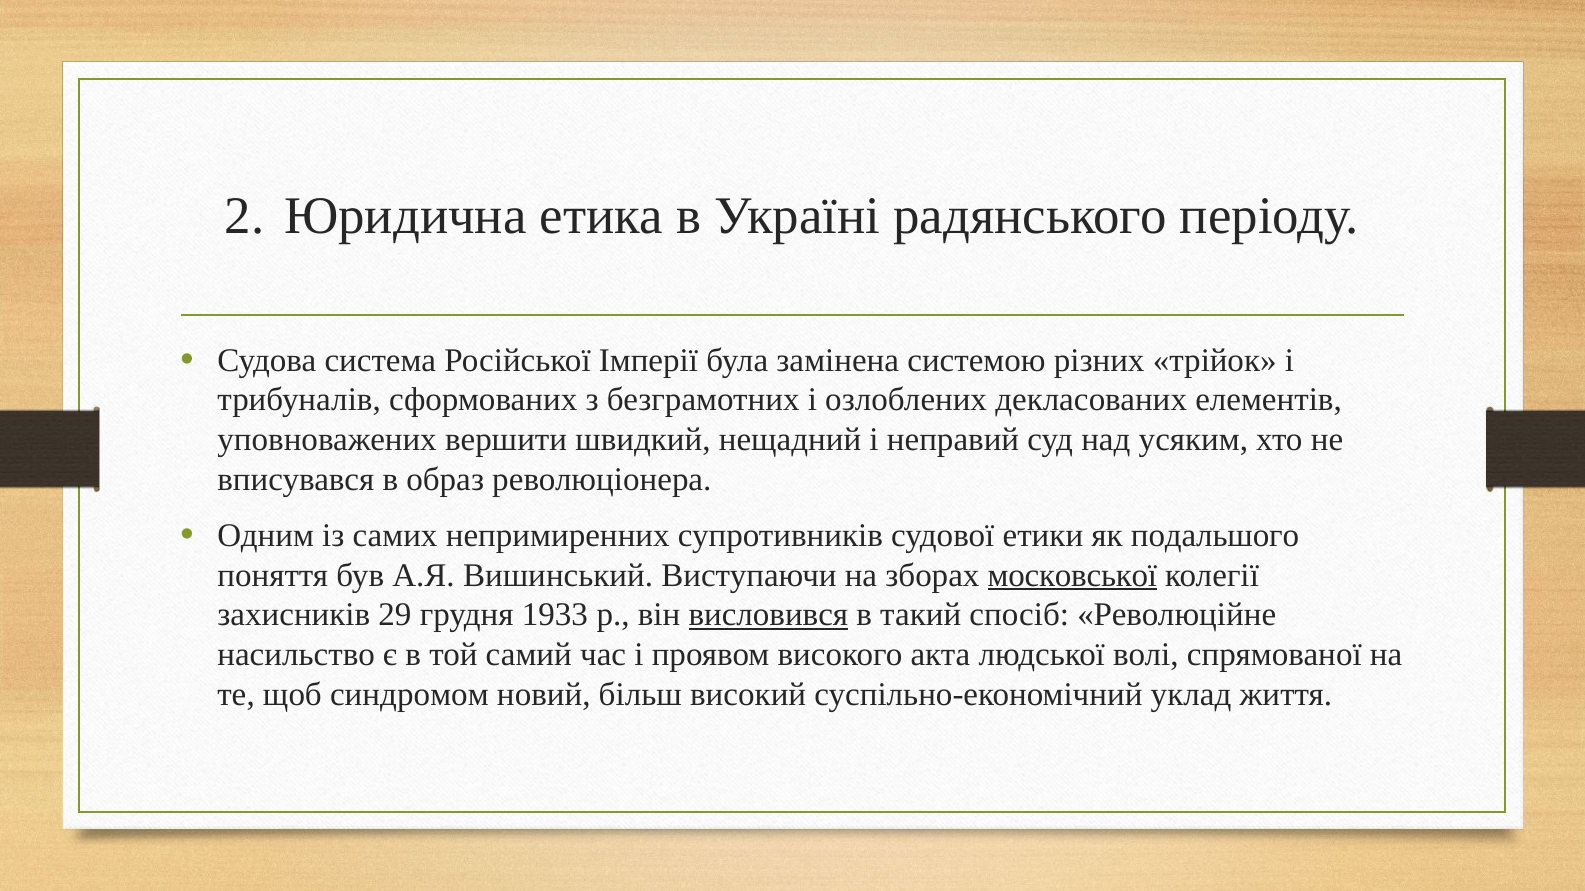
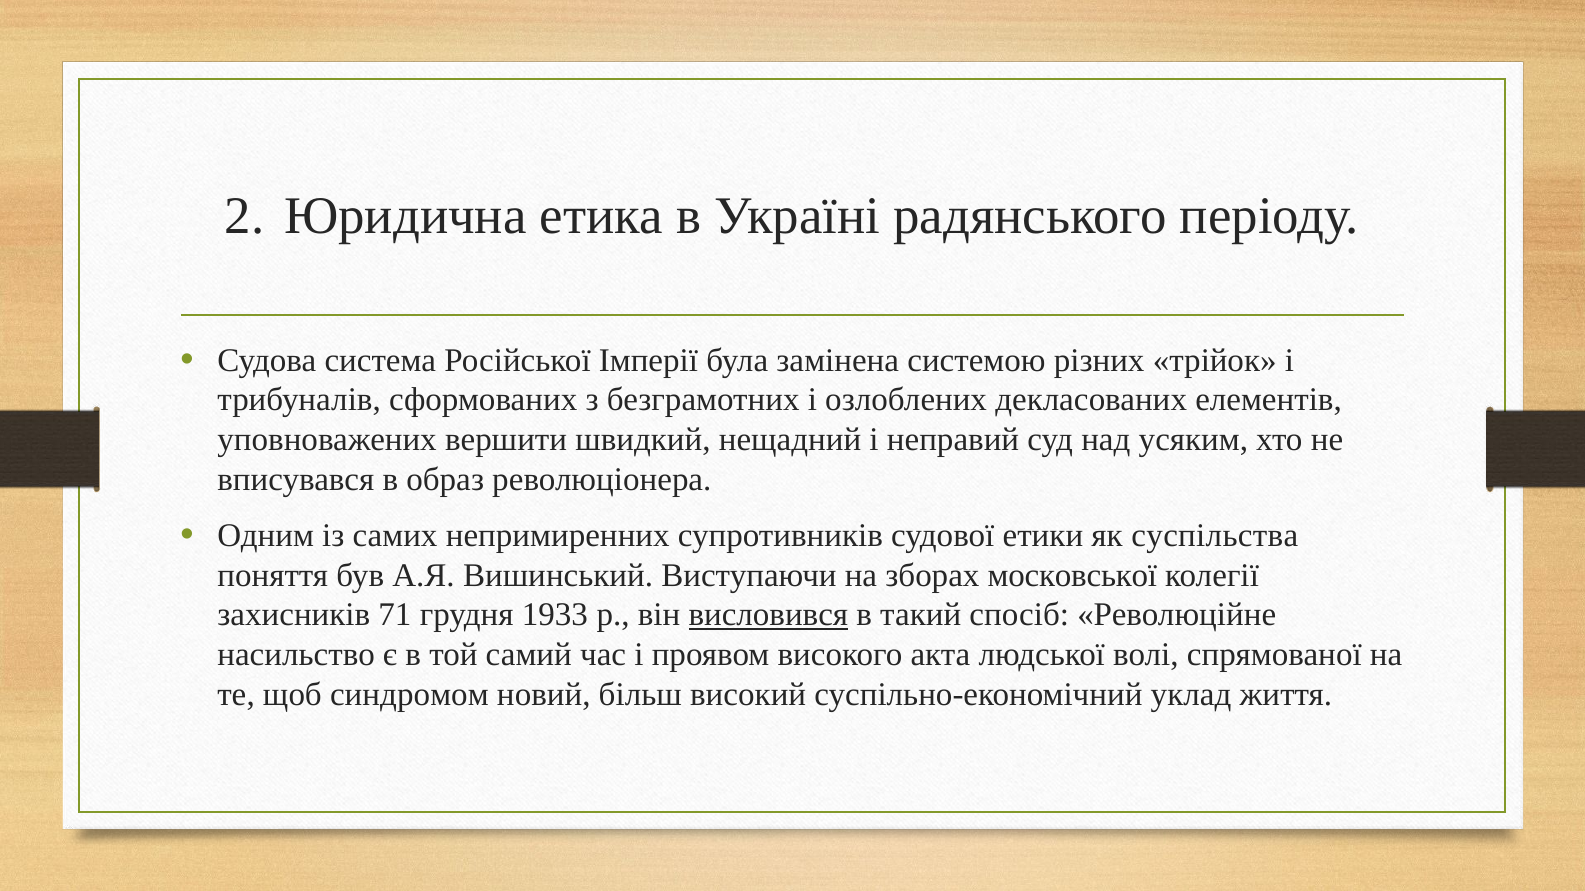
подальшого: подальшого -> суспільства
московської underline: present -> none
29: 29 -> 71
